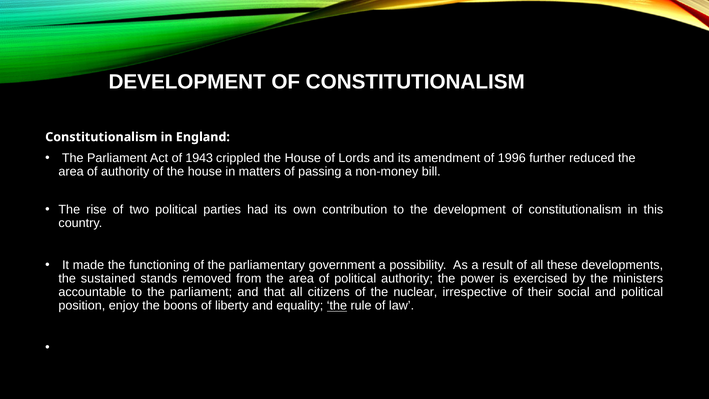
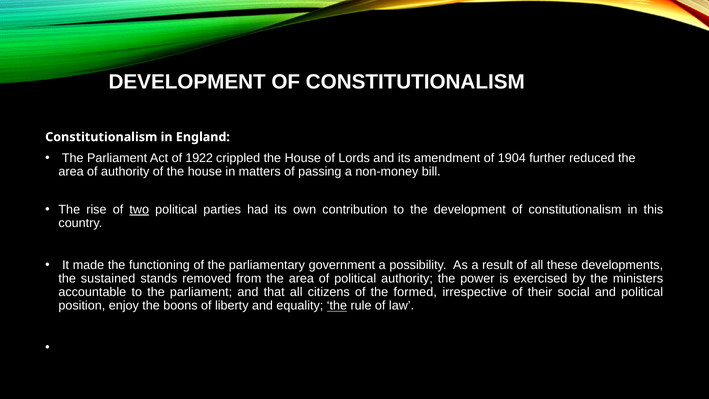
1943: 1943 -> 1922
1996: 1996 -> 1904
two underline: none -> present
nuclear: nuclear -> formed
